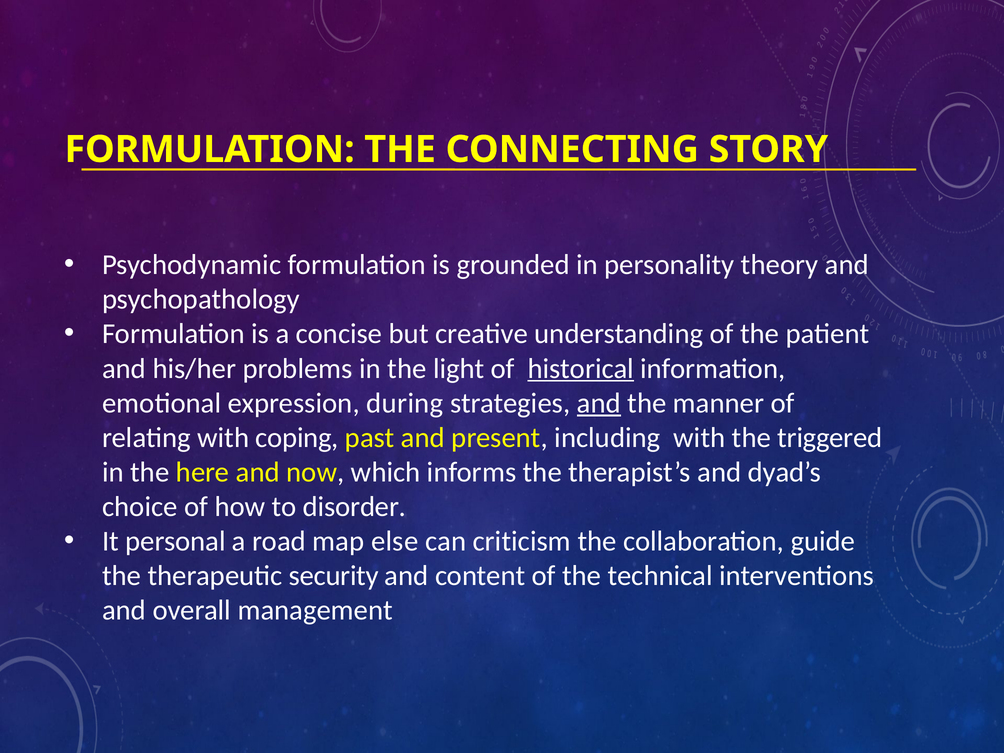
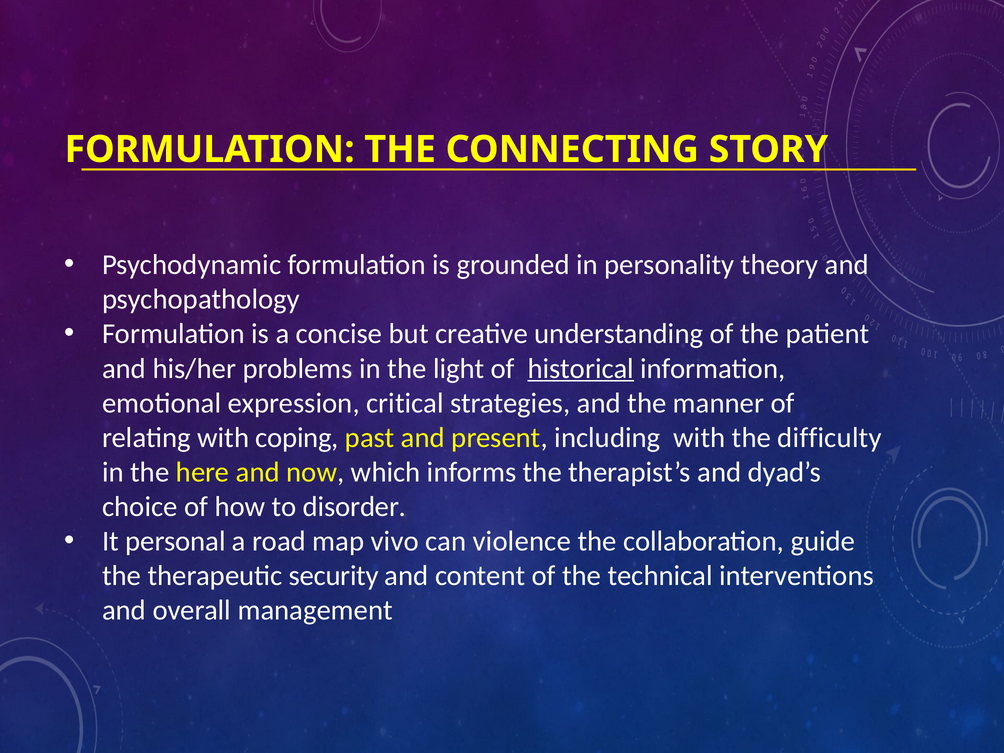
during: during -> critical
and at (599, 403) underline: present -> none
triggered: triggered -> difficulty
else: else -> vivo
criticism: criticism -> violence
